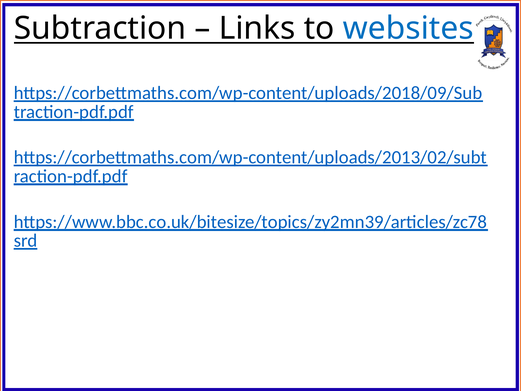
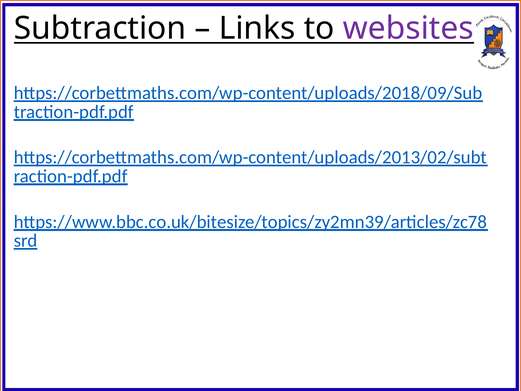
websites colour: blue -> purple
